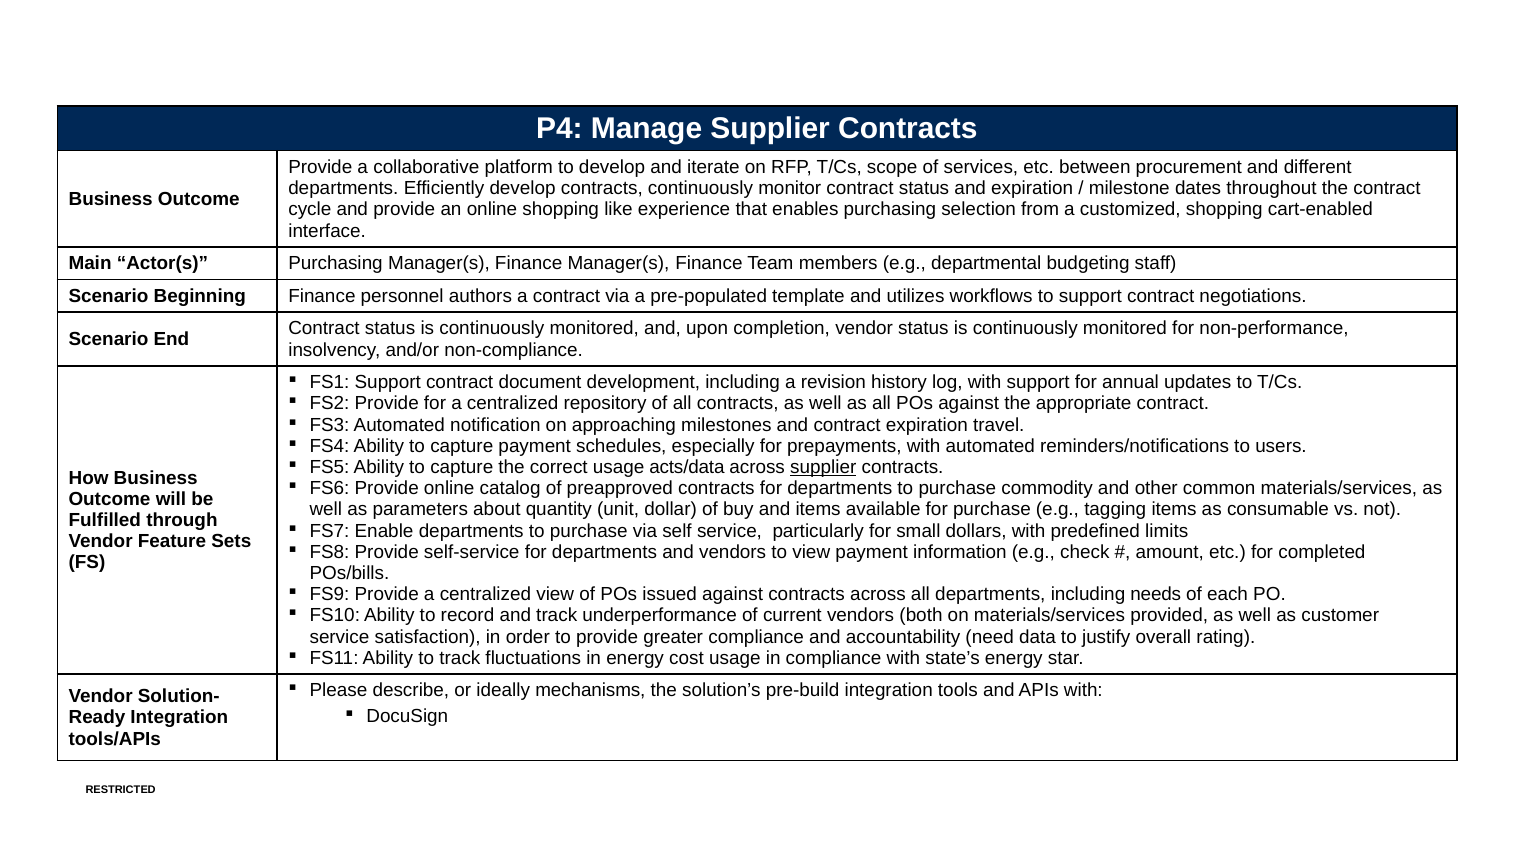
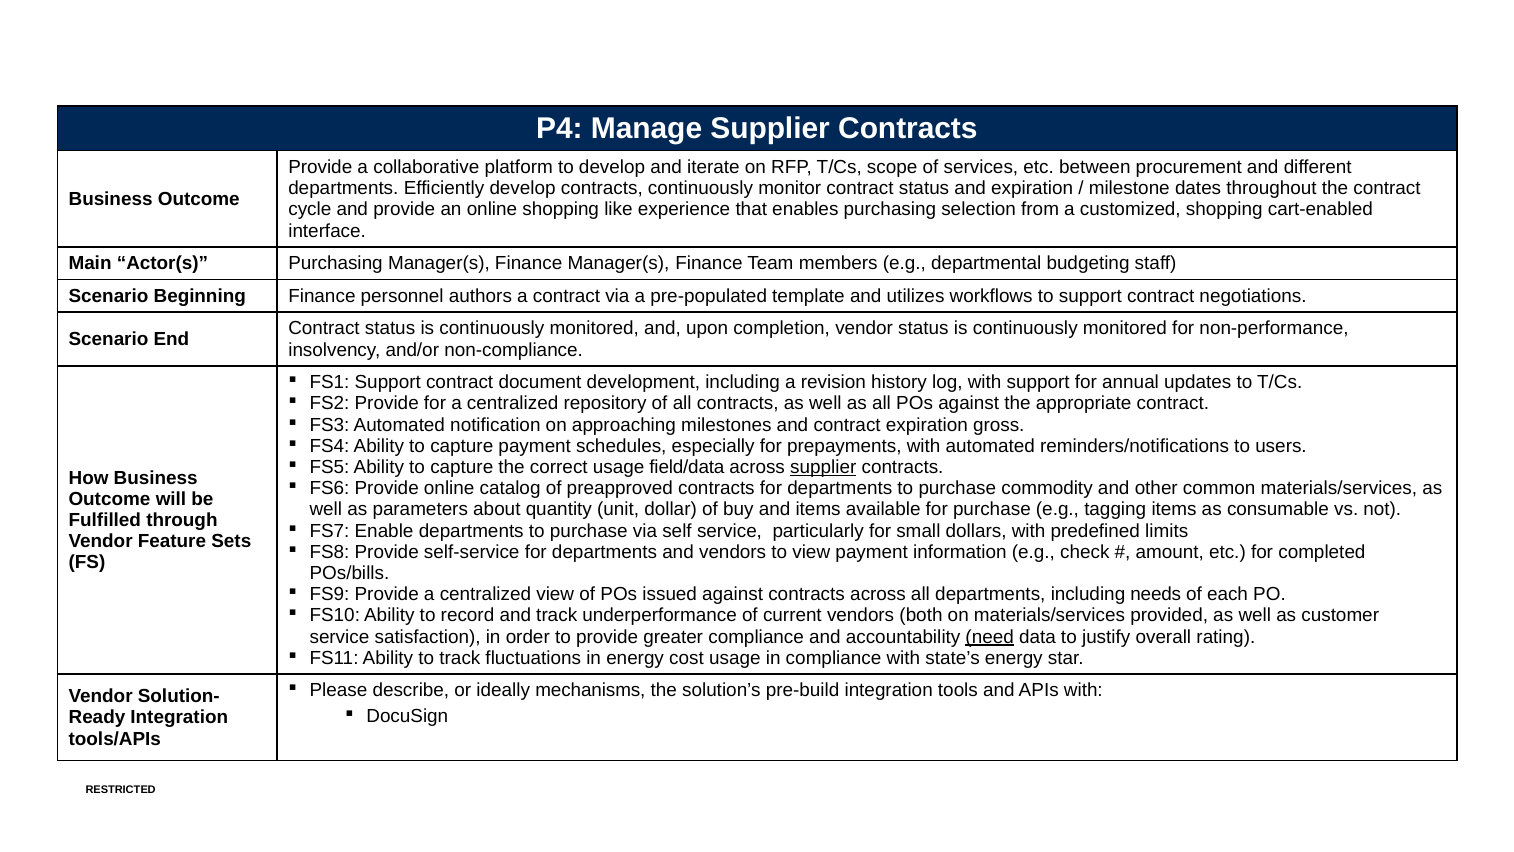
travel: travel -> gross
acts/data: acts/data -> field/data
need underline: none -> present
